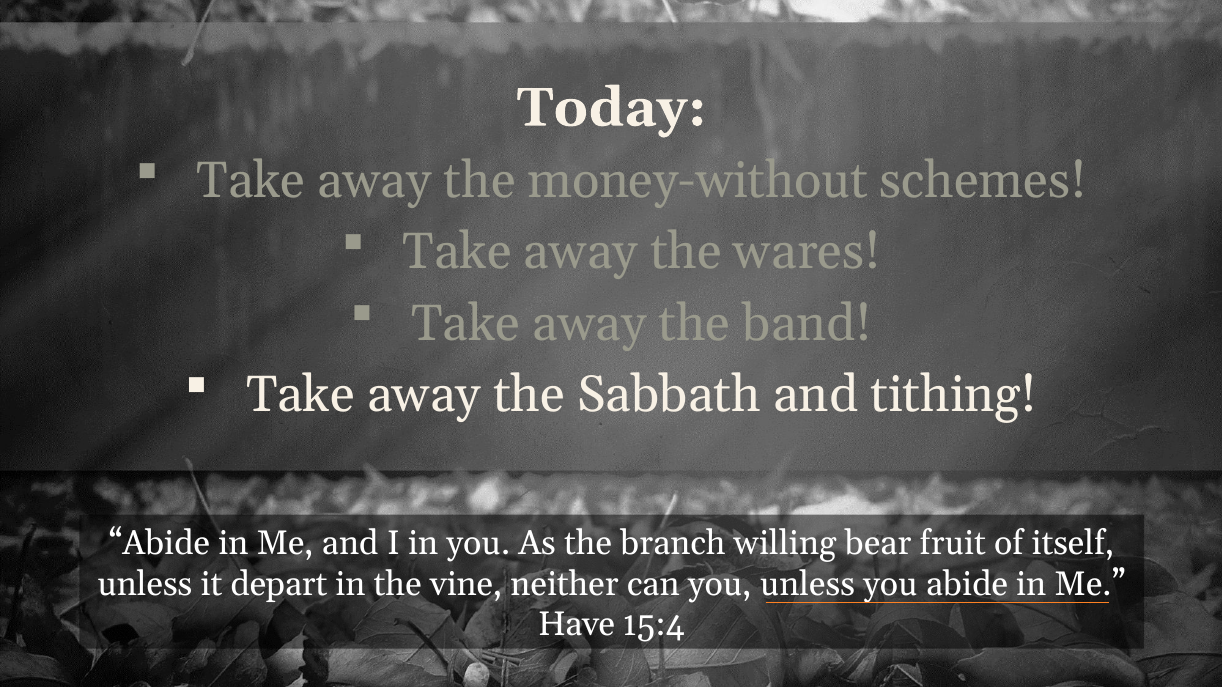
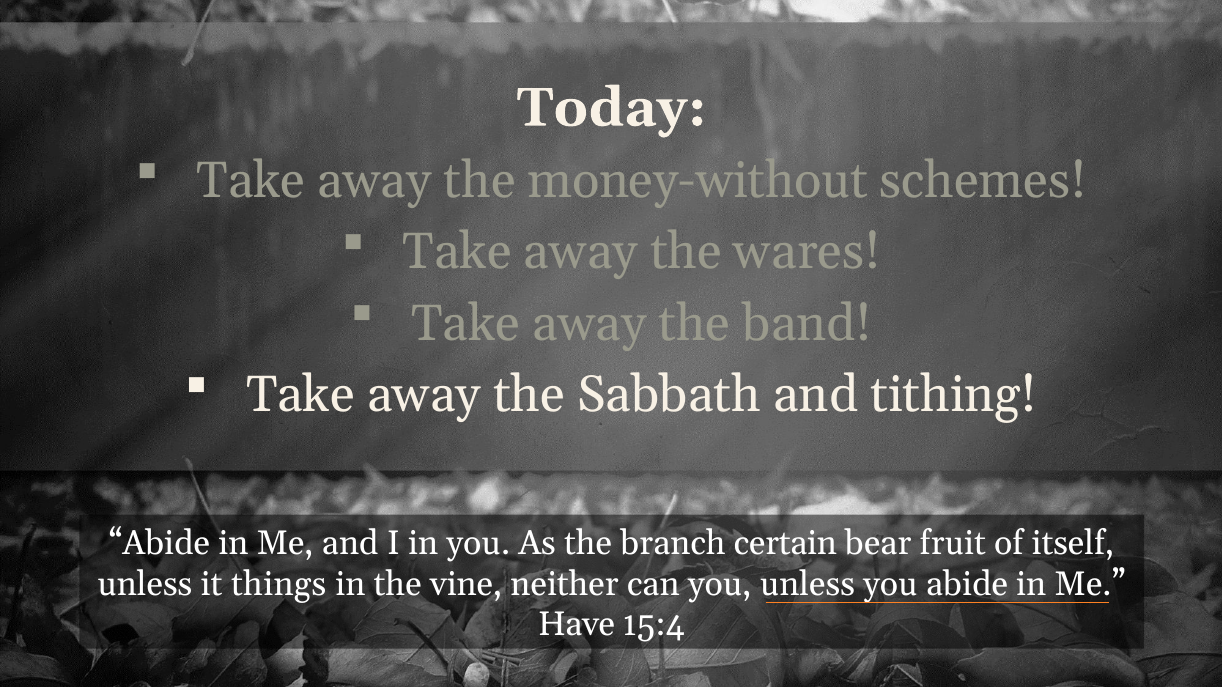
willing: willing -> certain
depart: depart -> things
